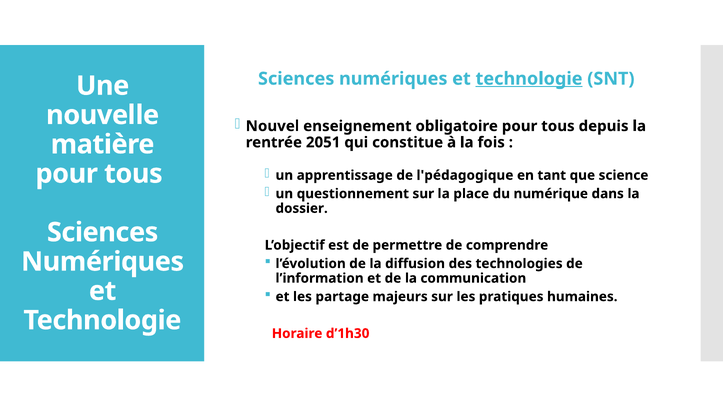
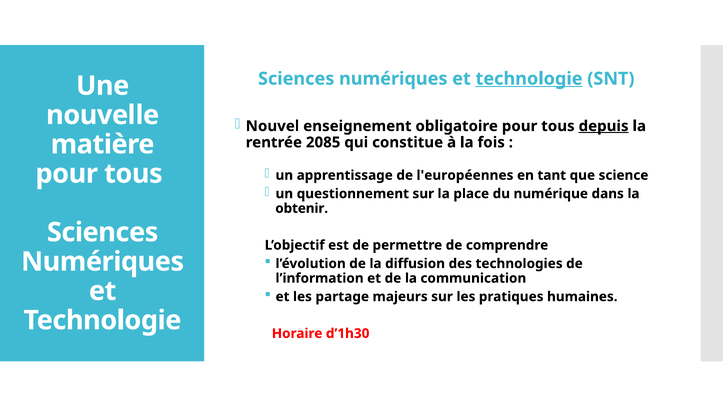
depuis underline: none -> present
2051: 2051 -> 2085
l'pédagogique: l'pédagogique -> l'européennes
dossier: dossier -> obtenir
